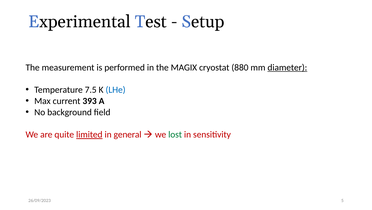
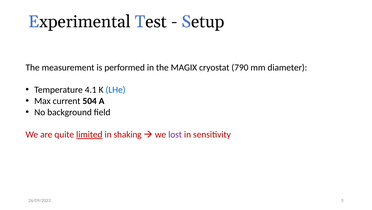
880: 880 -> 790
diameter underline: present -> none
7.5: 7.5 -> 4.1
393: 393 -> 504
general: general -> shaking
lost colour: green -> purple
